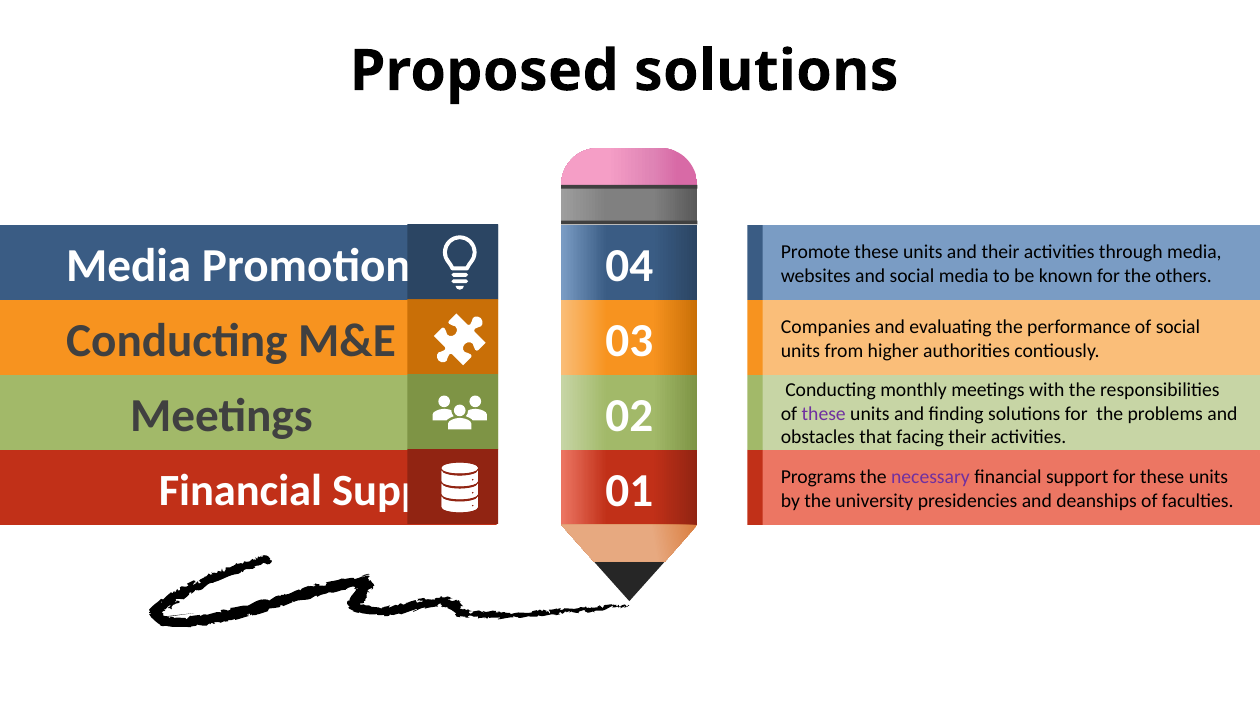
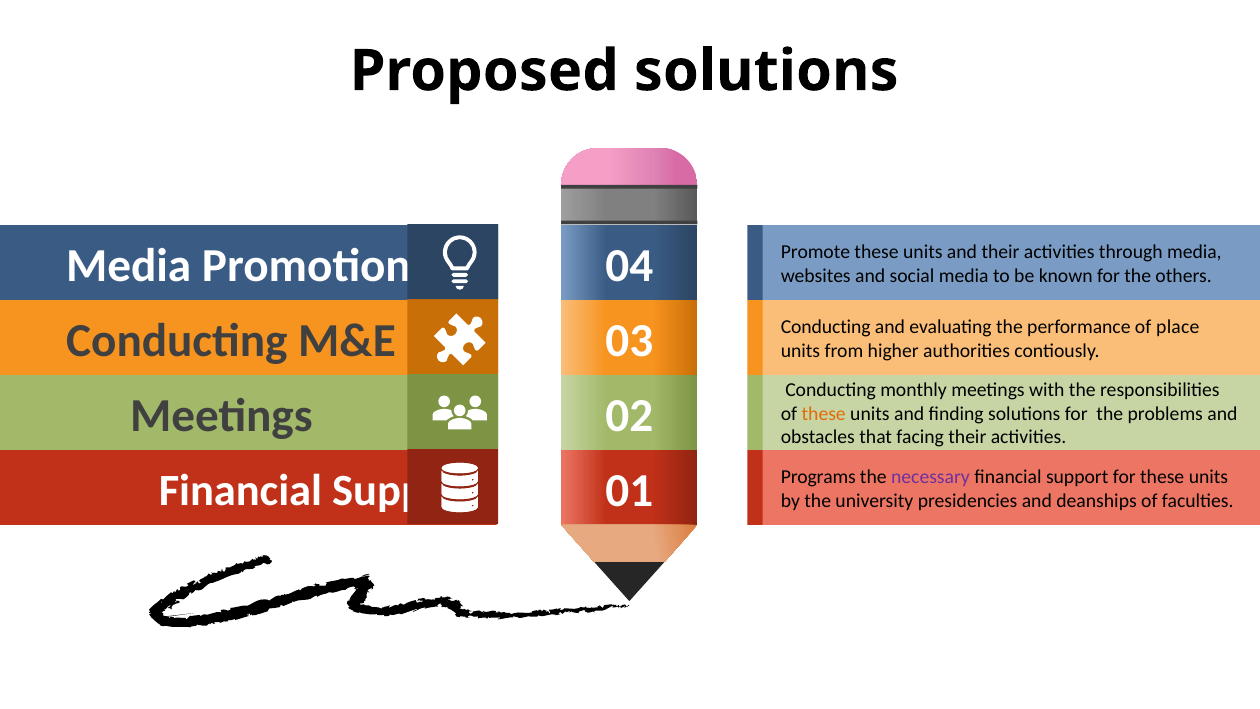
Companies at (826, 327): Companies -> Conducting
of social: social -> place
these at (824, 414) colour: purple -> orange
